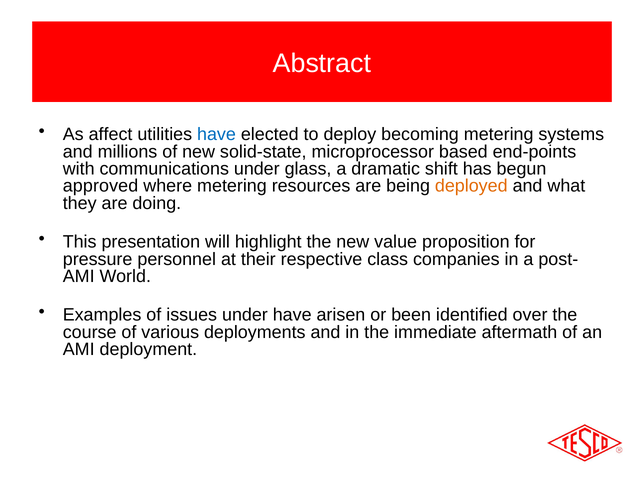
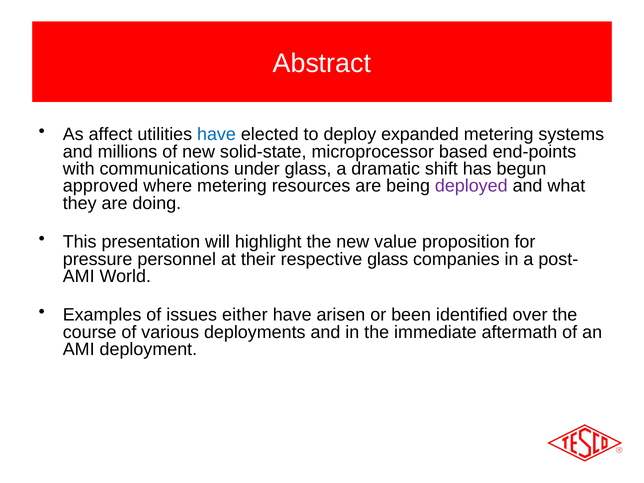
becoming: becoming -> expanded
deployed colour: orange -> purple
respective class: class -> glass
issues under: under -> either
